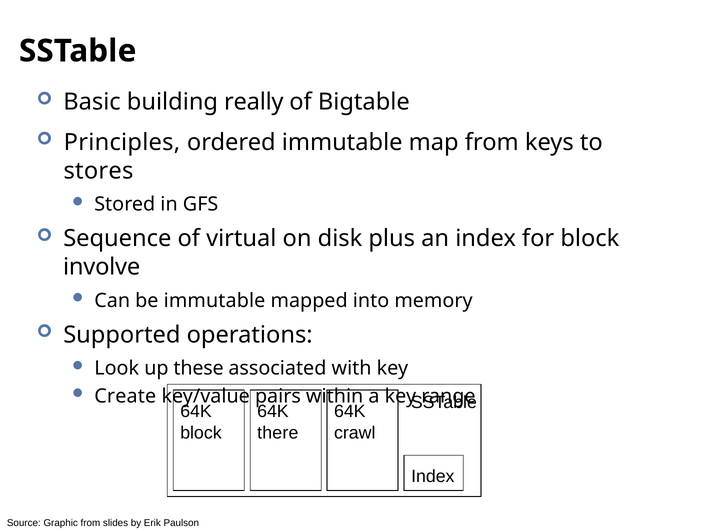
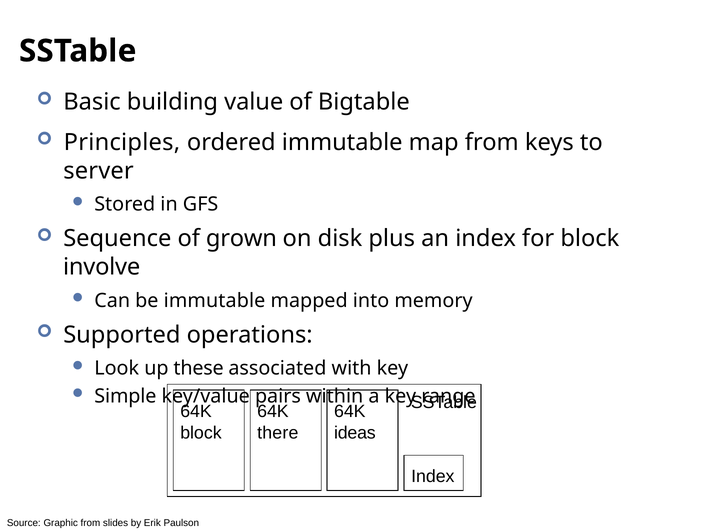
really: really -> value
stores: stores -> server
virtual: virtual -> grown
Create: Create -> Simple
crawl: crawl -> ideas
